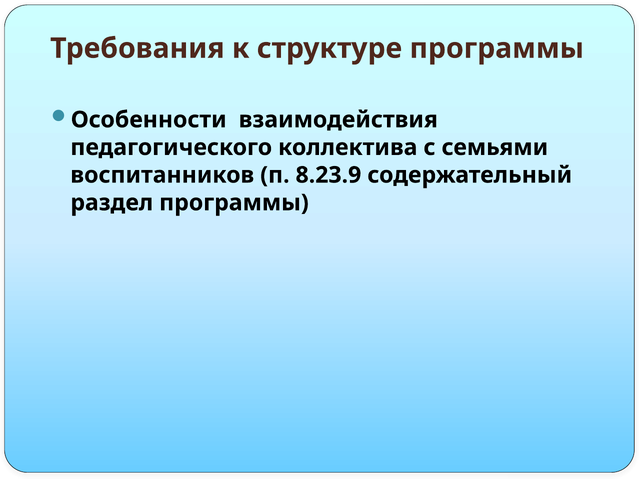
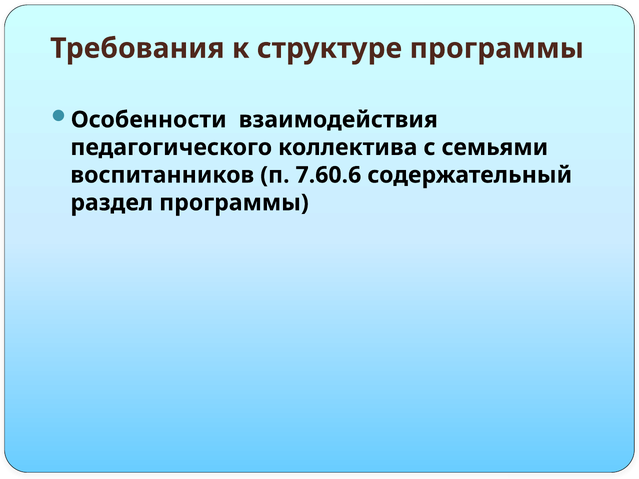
8.23.9: 8.23.9 -> 7.60.6
